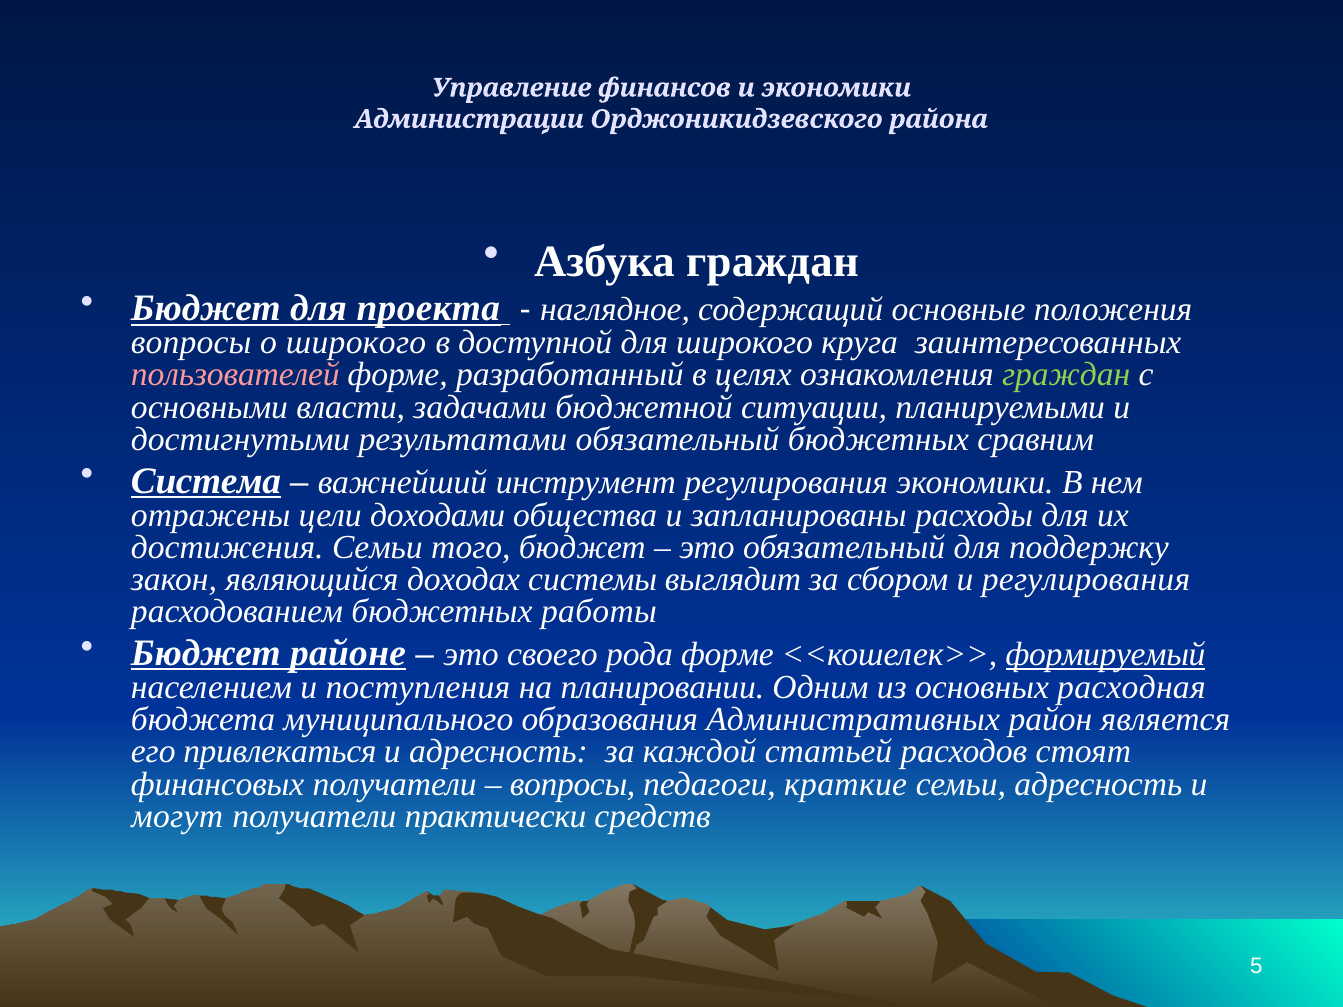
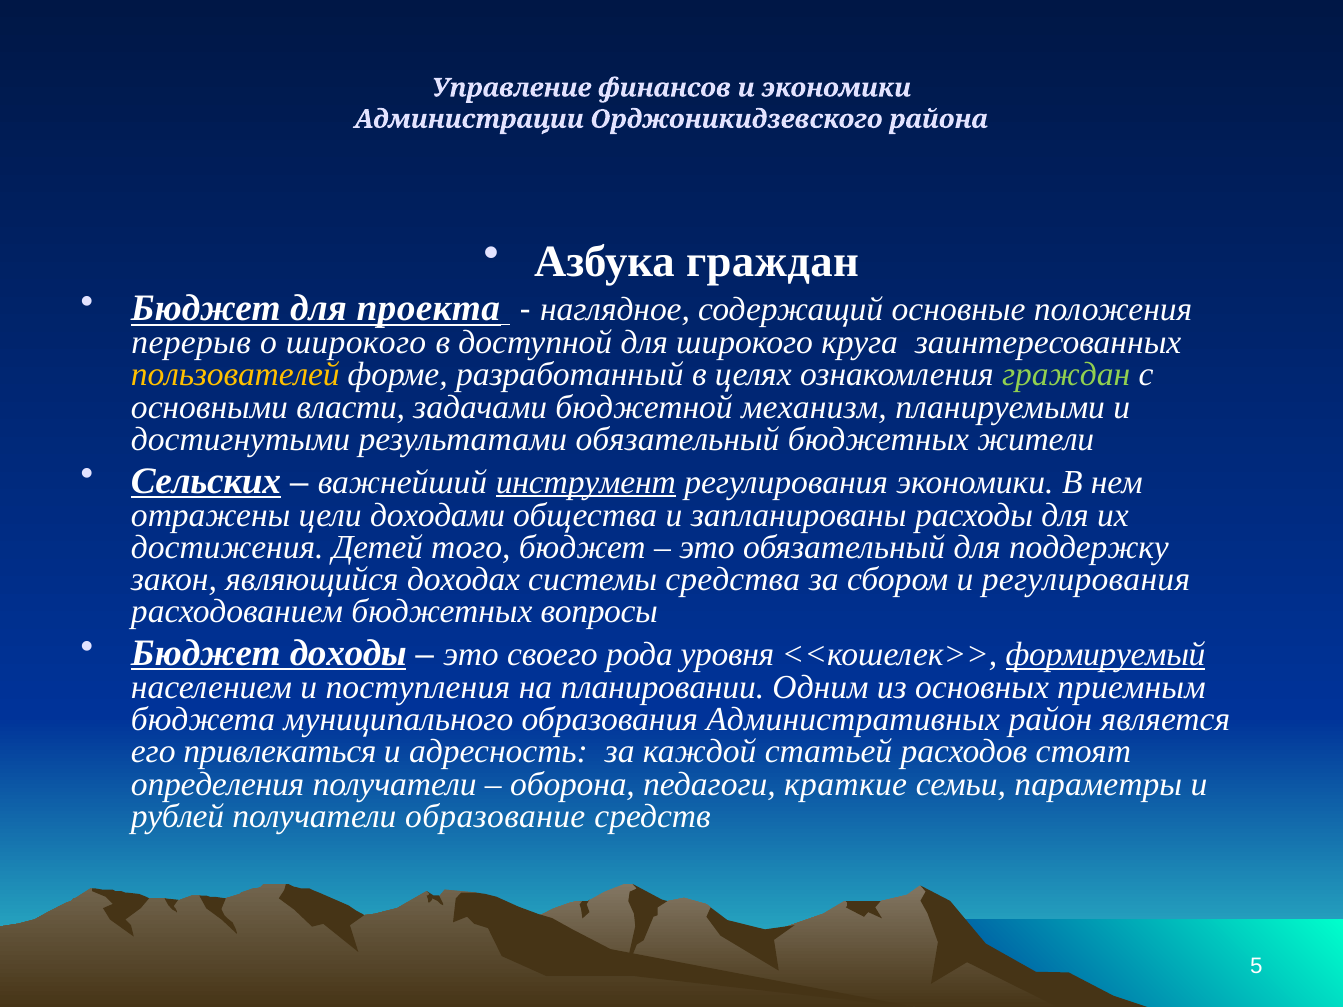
вопросы at (191, 343): вопросы -> перерыв
пользователей colour: pink -> yellow
ситуации: ситуации -> механизм
сравним: сравним -> жители
Система: Система -> Сельских
инструмент underline: none -> present
достижения Семьи: Семьи -> Детей
выглядит: выглядит -> средства
работы: работы -> вопросы
районе: районе -> доходы
рода форме: форме -> уровня
расходная: расходная -> приемным
финансовых: финансовых -> определения
вопросы at (573, 784): вопросы -> оборона
семьи адресность: адресность -> параметры
могут: могут -> рублей
практически: практически -> образование
